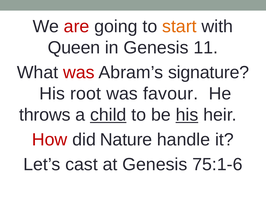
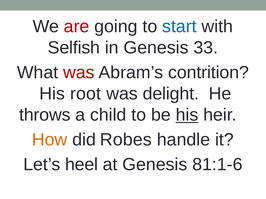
start colour: orange -> blue
Queen: Queen -> Selfish
11: 11 -> 33
signature: signature -> contrition
favour: favour -> delight
child underline: present -> none
How colour: red -> orange
Nature: Nature -> Robes
cast: cast -> heel
75:1-6: 75:1-6 -> 81:1-6
